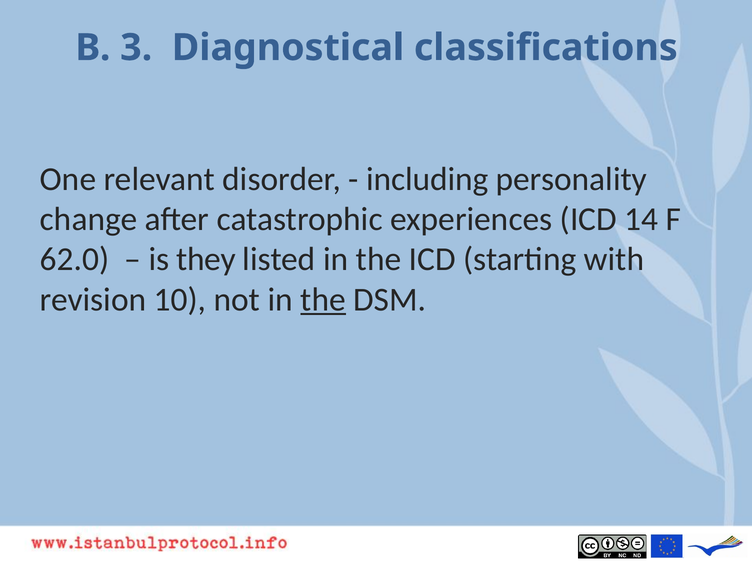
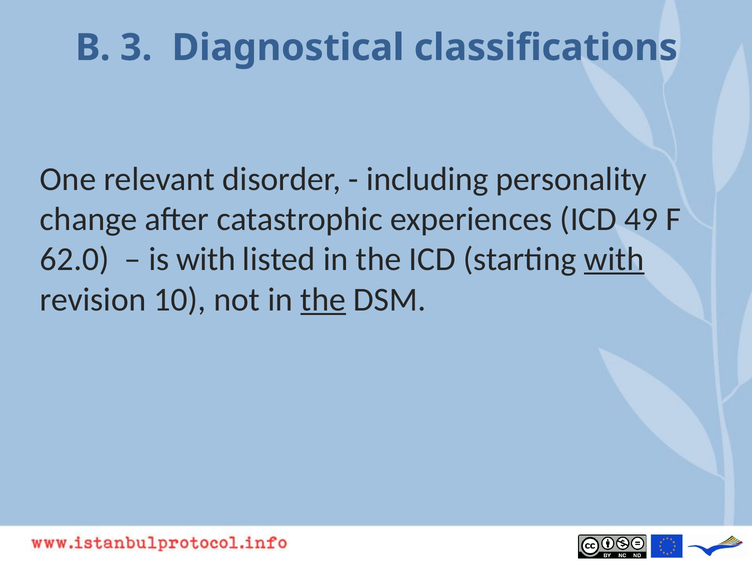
14: 14 -> 49
is they: they -> with
with at (614, 259) underline: none -> present
